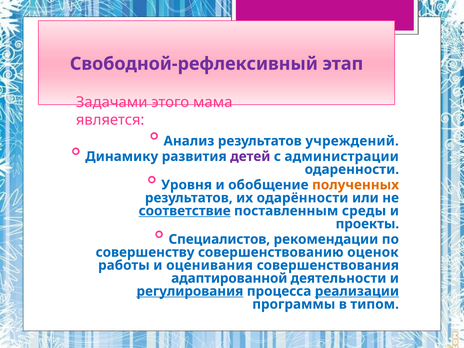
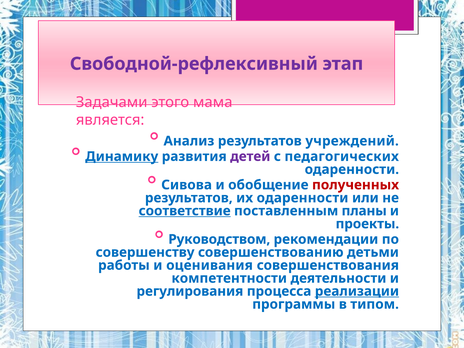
Динамику underline: none -> present
администрации: администрации -> педагогических
Уровня: Уровня -> Сивова
полученных colour: orange -> red
их одарённости: одарённости -> одаренности
среды: среды -> планы
Специалистов: Специалистов -> Руководством
оценок: оценок -> детьми
адаптированной: адаптированной -> компетентности
регулирования underline: present -> none
